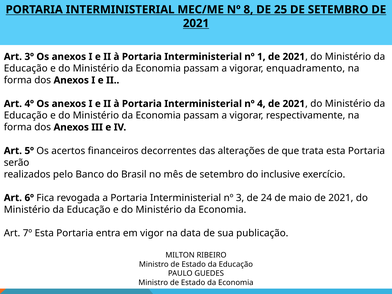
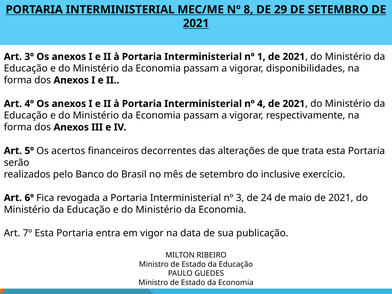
25: 25 -> 29
enquadramento: enquadramento -> disponibilidades
